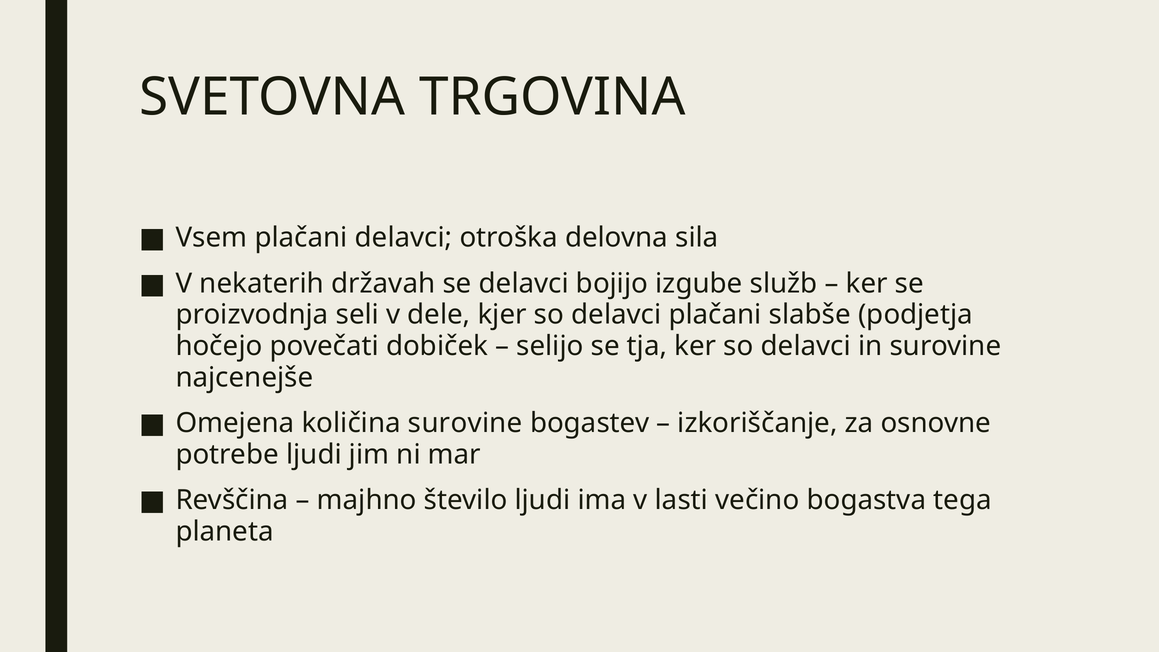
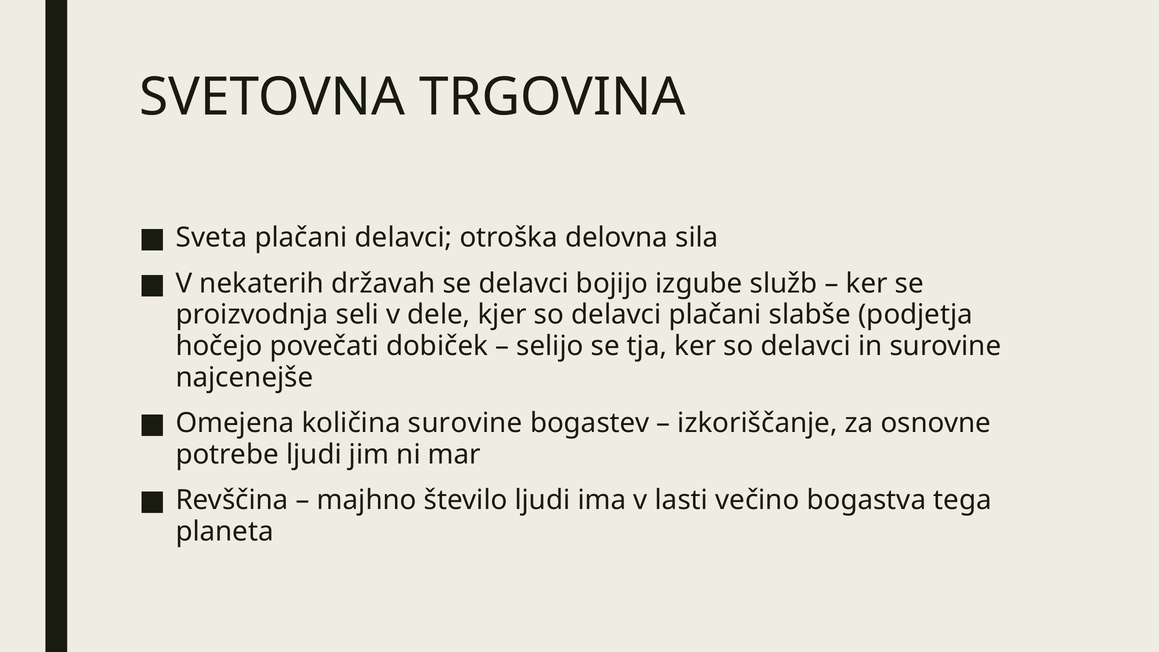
Vsem: Vsem -> Sveta
